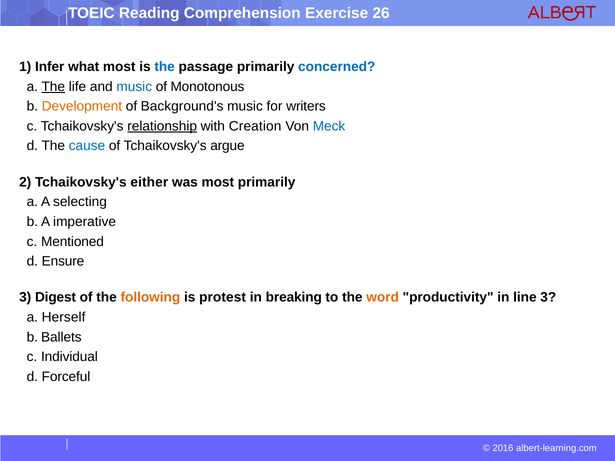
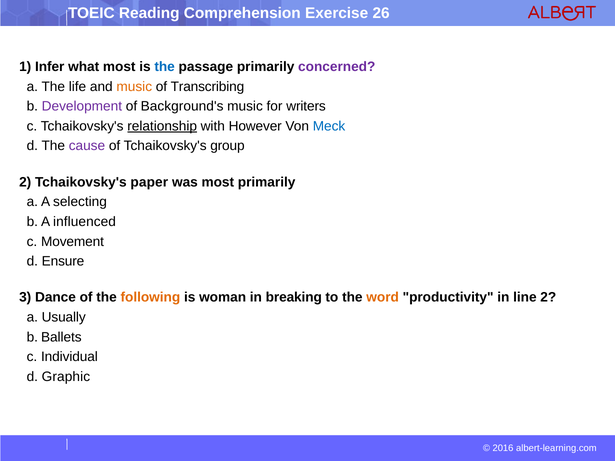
concerned colour: blue -> purple
The at (53, 87) underline: present -> none
music at (134, 87) colour: blue -> orange
Monotonous: Monotonous -> Transcribing
Development colour: orange -> purple
Creation: Creation -> However
cause colour: blue -> purple
argue: argue -> group
either: either -> paper
imperative: imperative -> influenced
Mentioned: Mentioned -> Movement
Digest: Digest -> Dance
protest: protest -> woman
line 3: 3 -> 2
Herself: Herself -> Usually
Forceful: Forceful -> Graphic
